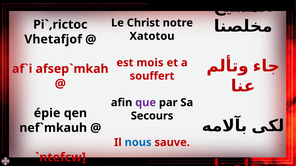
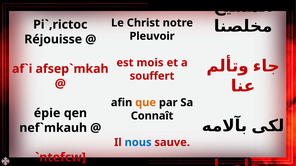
Xatotou: Xatotou -> Pleuvoir
Vhetafjof: Vhetafjof -> Réjouisse
que colour: purple -> orange
Secours: Secours -> Connaît
